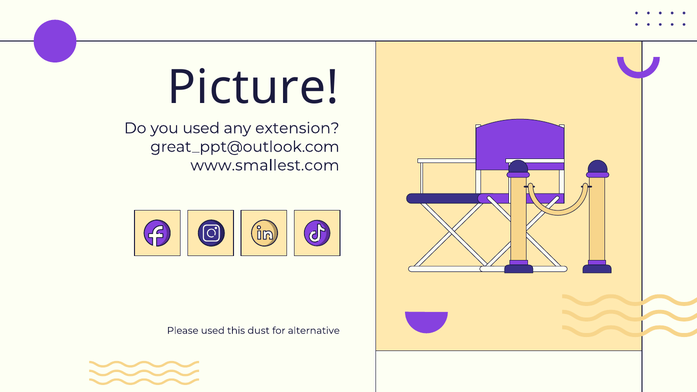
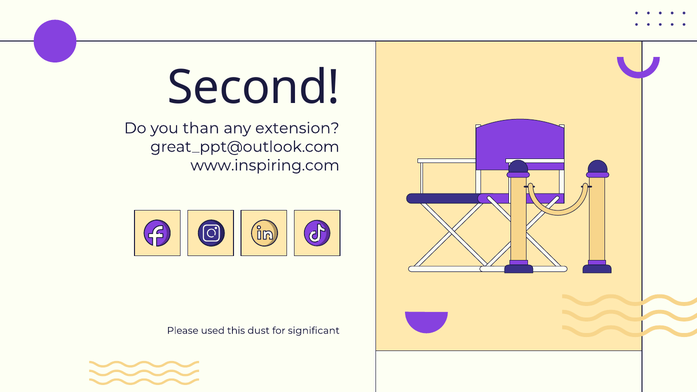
Picture: Picture -> Second
you used: used -> than
www.smallest.com: www.smallest.com -> www.inspiring.com
alternative: alternative -> significant
